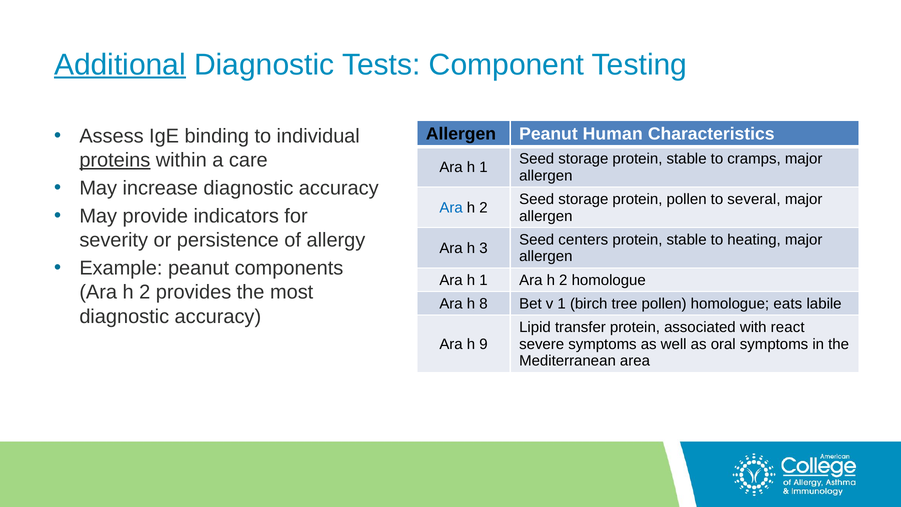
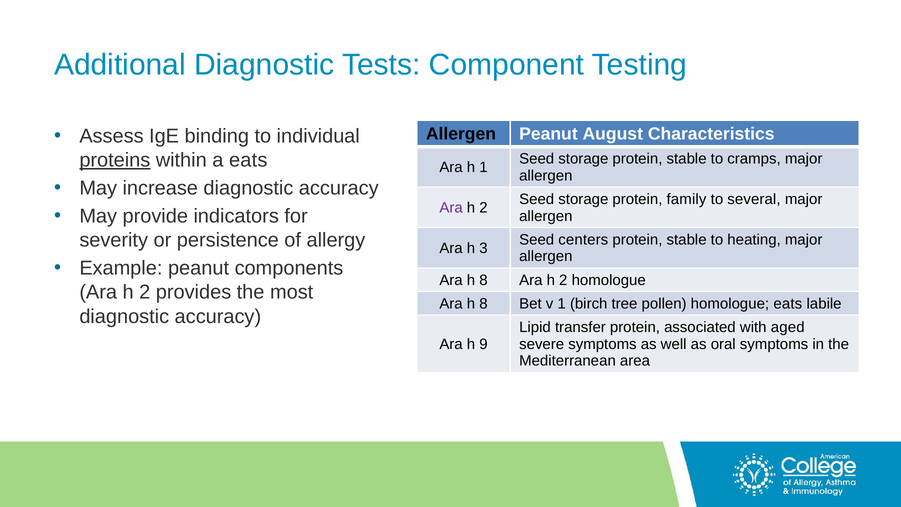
Additional underline: present -> none
Human: Human -> August
a care: care -> eats
protein pollen: pollen -> family
Ara at (451, 208) colour: blue -> purple
1 at (483, 280): 1 -> 8
react: react -> aged
